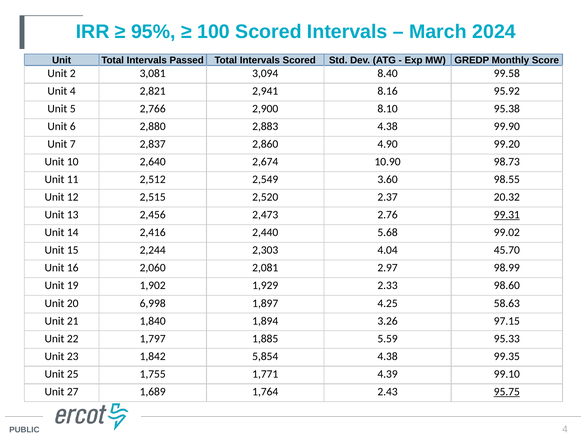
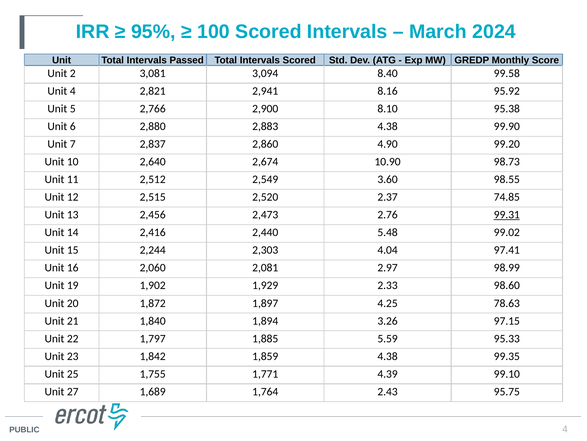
20.32: 20.32 -> 74.85
5.68: 5.68 -> 5.48
45.70: 45.70 -> 97.41
6,998: 6,998 -> 1,872
58.63: 58.63 -> 78.63
5,854: 5,854 -> 1,859
95.75 underline: present -> none
